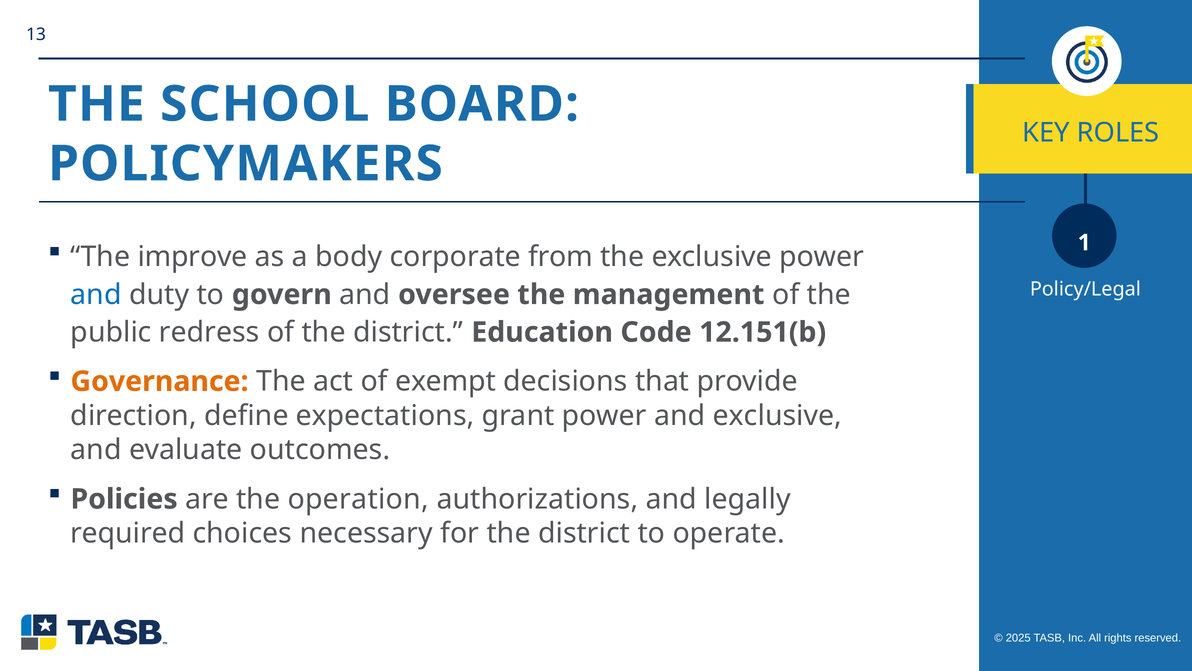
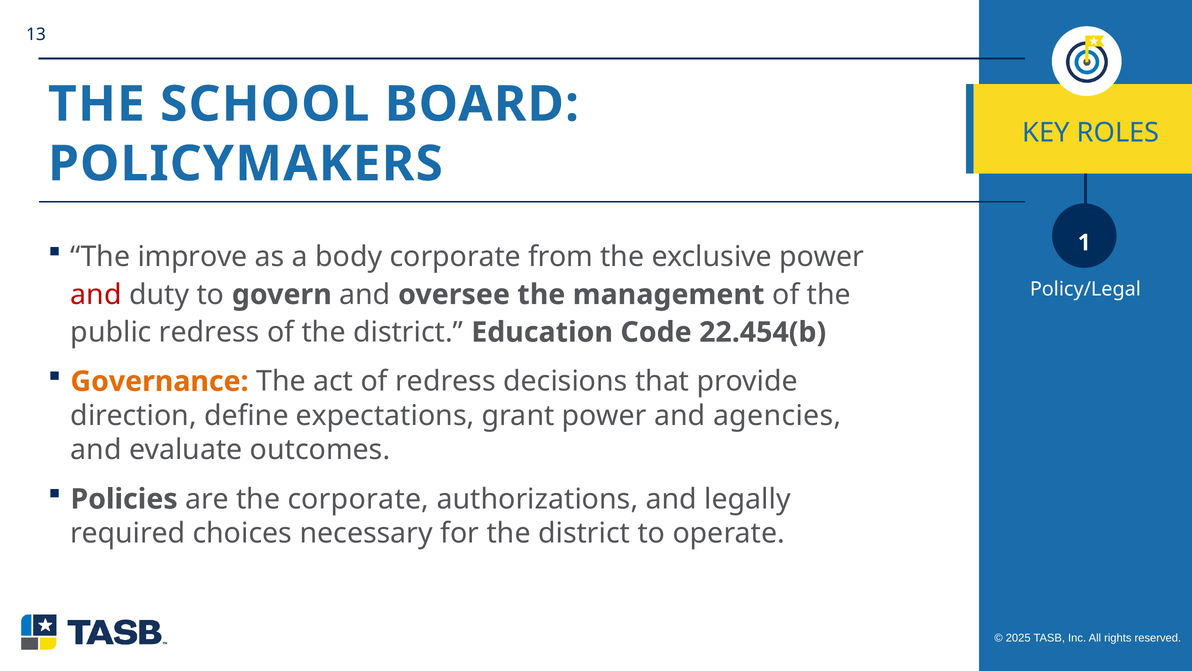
and at (96, 294) colour: blue -> red
12.151(b: 12.151(b -> 22.454(b
of exempt: exempt -> redress
and exclusive: exclusive -> agencies
the operation: operation -> corporate
